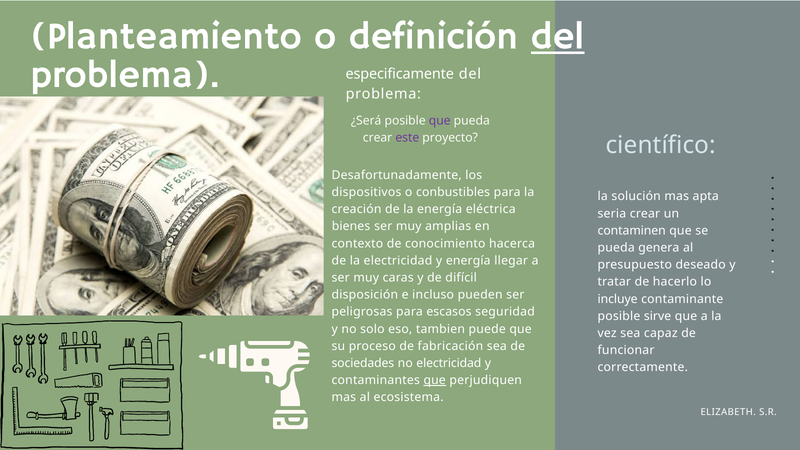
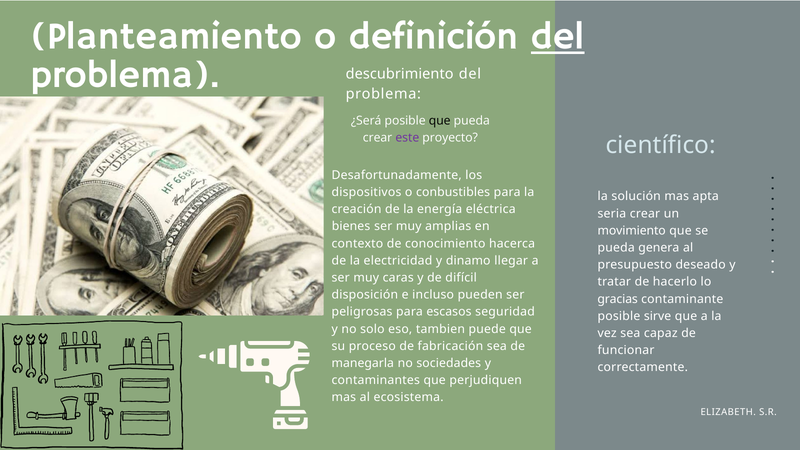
especificamente: especificamente -> descubrimiento
que at (440, 121) colour: purple -> black
contaminen: contaminen -> movimiento
y energía: energía -> dinamo
incluye: incluye -> gracias
sociedades: sociedades -> manegarla
no electricidad: electricidad -> sociedades
que at (435, 380) underline: present -> none
